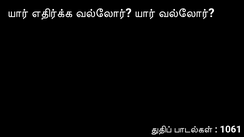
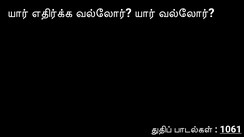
1061 underline: none -> present
